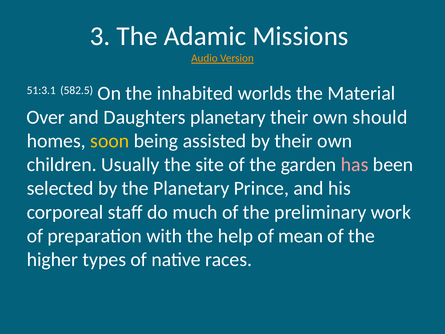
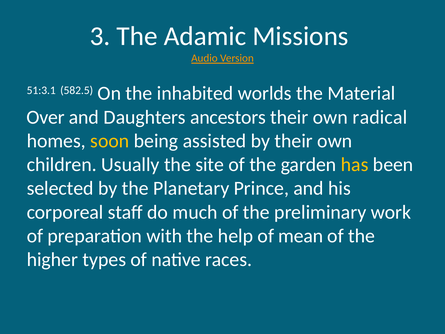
Daughters planetary: planetary -> ancestors
should: should -> radical
has colour: pink -> yellow
